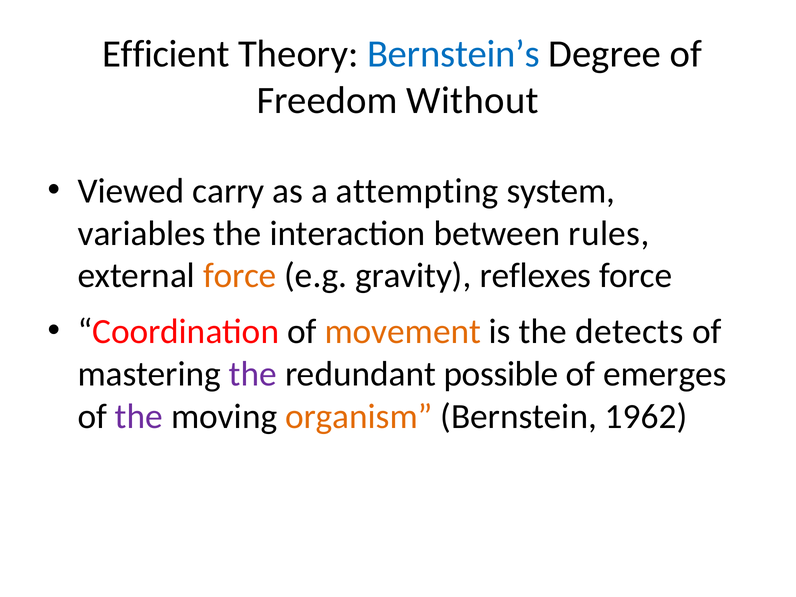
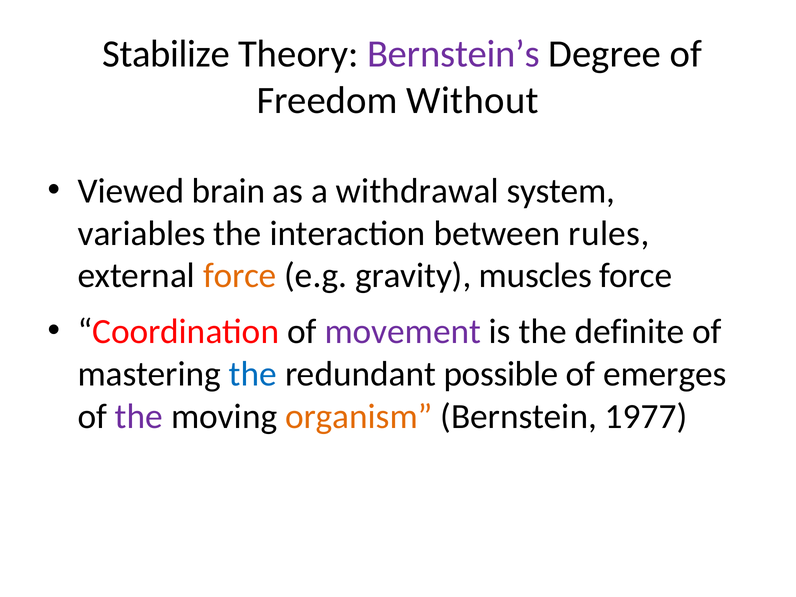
Efficient: Efficient -> Stabilize
Bernstein’s colour: blue -> purple
carry: carry -> brain
attempting: attempting -> withdrawal
reflexes: reflexes -> muscles
movement colour: orange -> purple
detects: detects -> definite
the at (253, 374) colour: purple -> blue
1962: 1962 -> 1977
